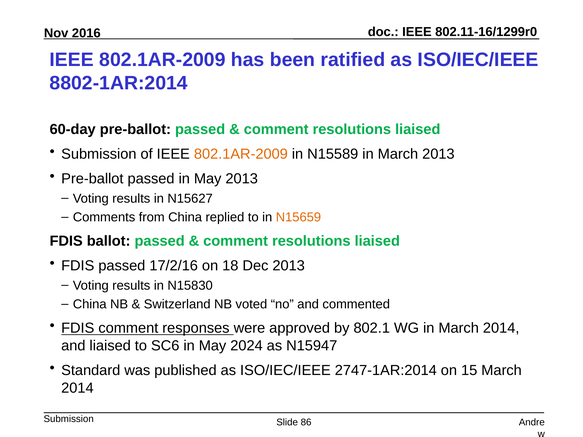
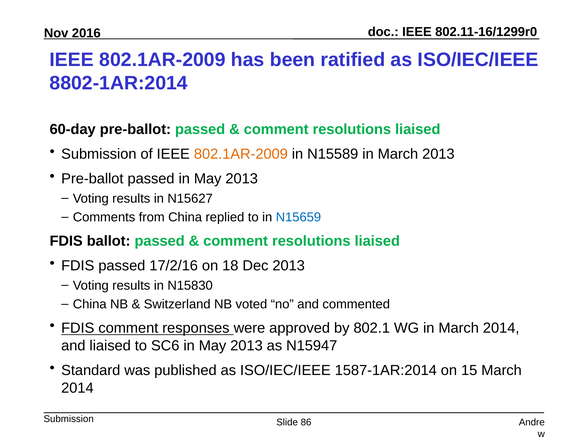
N15659 colour: orange -> blue
SC6 in May 2024: 2024 -> 2013
2747-1AR:2014: 2747-1AR:2014 -> 1587-1AR:2014
